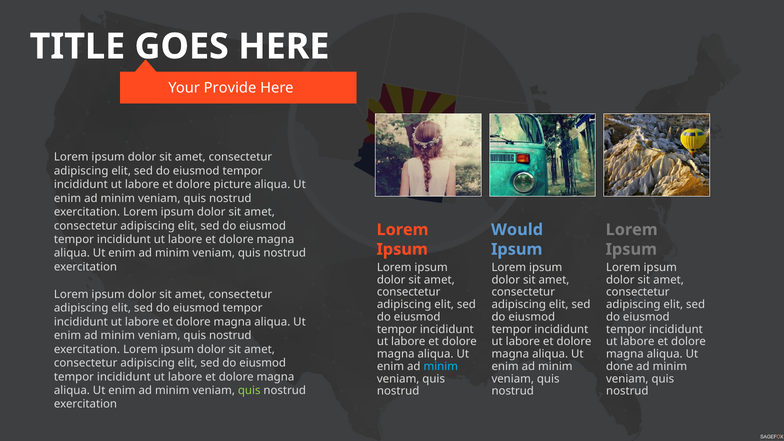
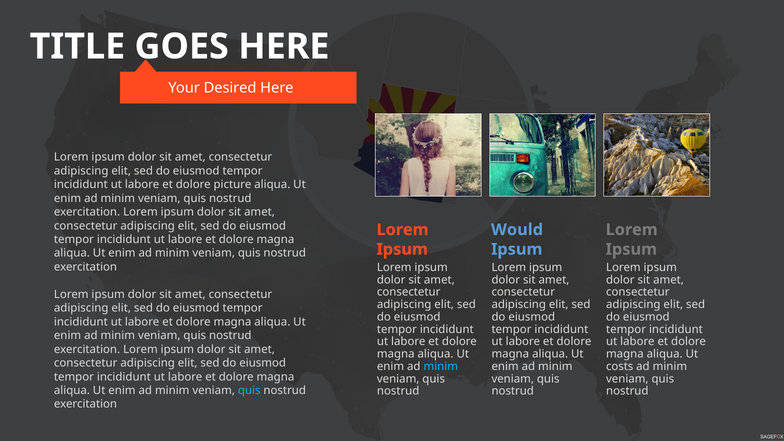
Provide: Provide -> Desired
done: done -> costs
quis at (249, 390) colour: light green -> light blue
